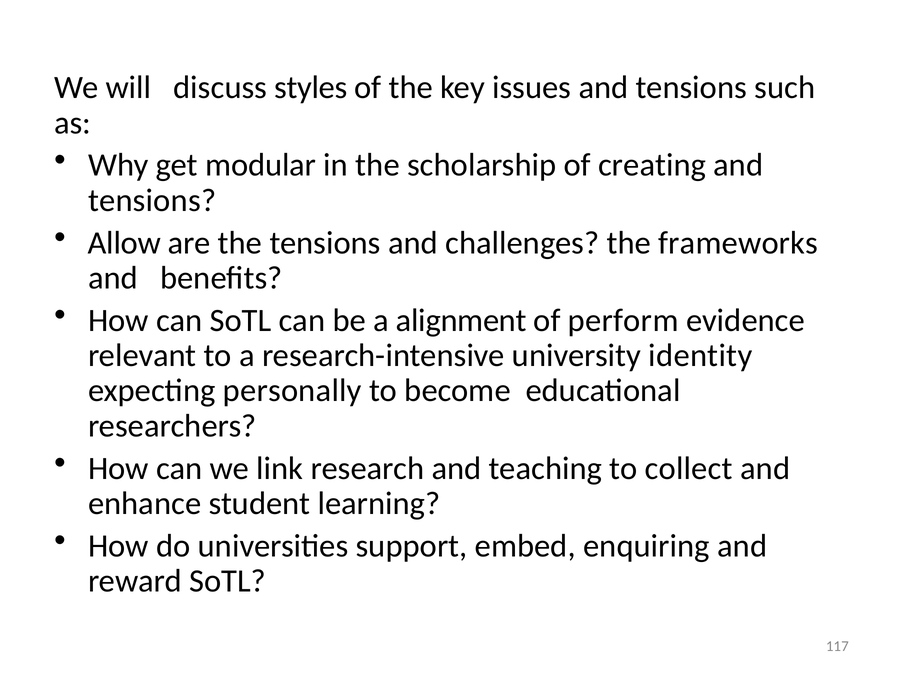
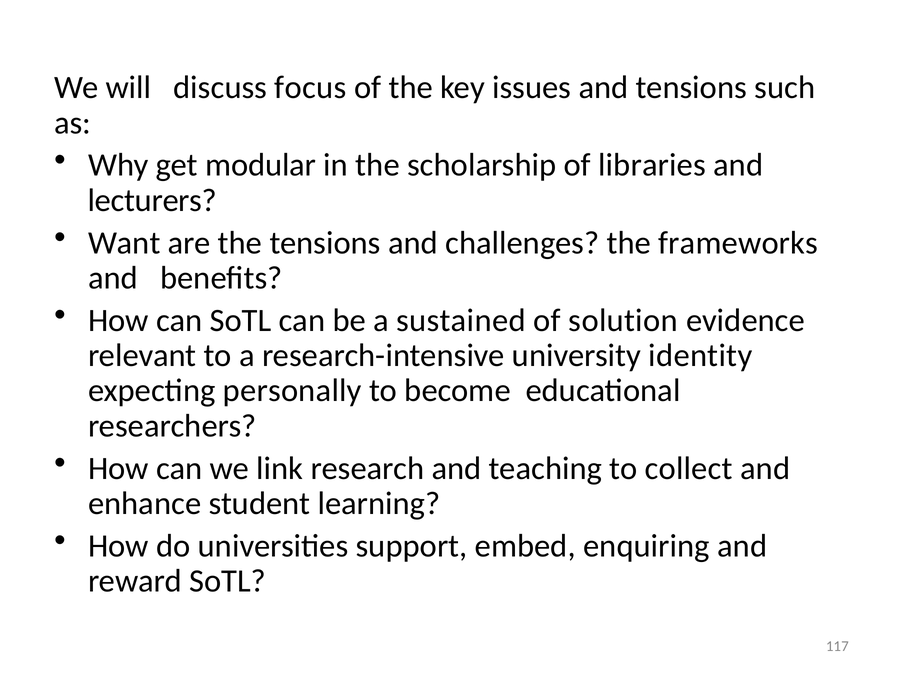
styles: styles -> focus
creating: creating -> libraries
tensions at (152, 200): tensions -> lecturers
Allow: Allow -> Want
alignment: alignment -> sustained
perform: perform -> solution
